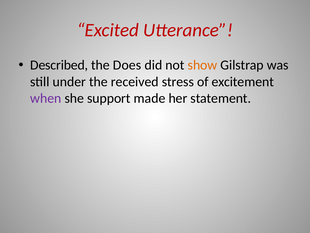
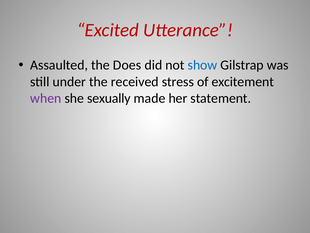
Described: Described -> Assaulted
show colour: orange -> blue
support: support -> sexually
